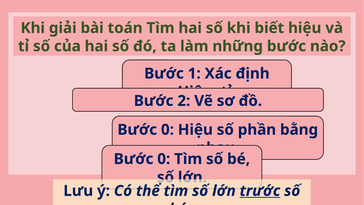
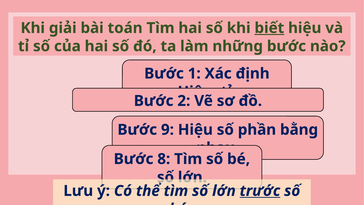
biết underline: none -> present
0 at (167, 130): 0 -> 9
0 at (164, 159): 0 -> 8
